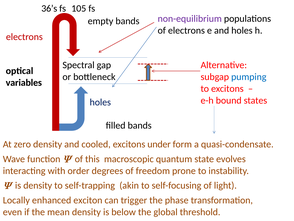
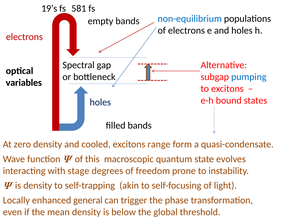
36’s: 36’s -> 19’s
105: 105 -> 581
non-equilibrium colour: purple -> blue
under: under -> range
order: order -> stage
exciton: exciton -> general
